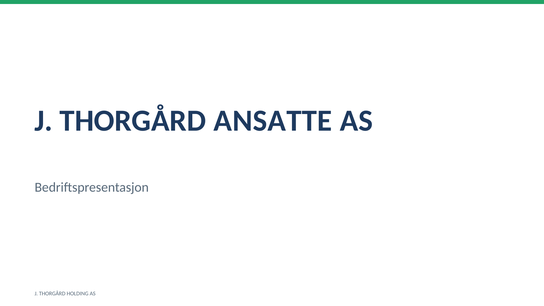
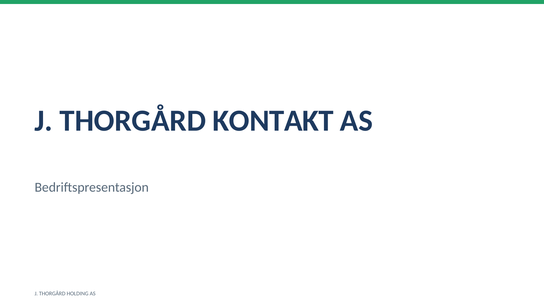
ANSATTE: ANSATTE -> KONTAKT
